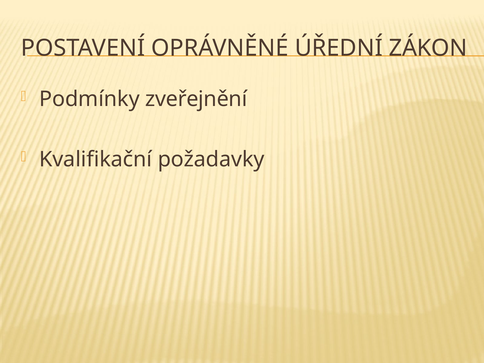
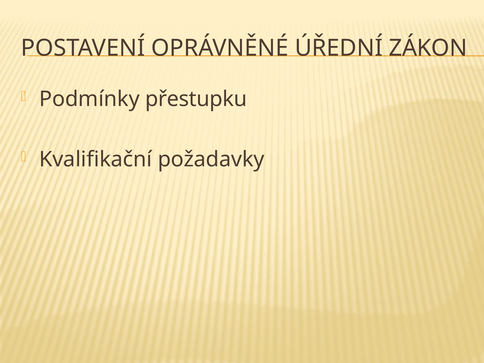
zveřejnění: zveřejnění -> přestupku
